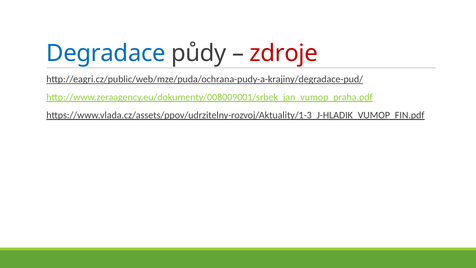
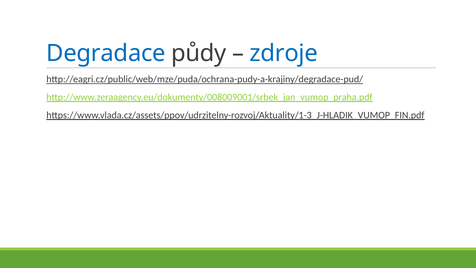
zdroje colour: red -> blue
